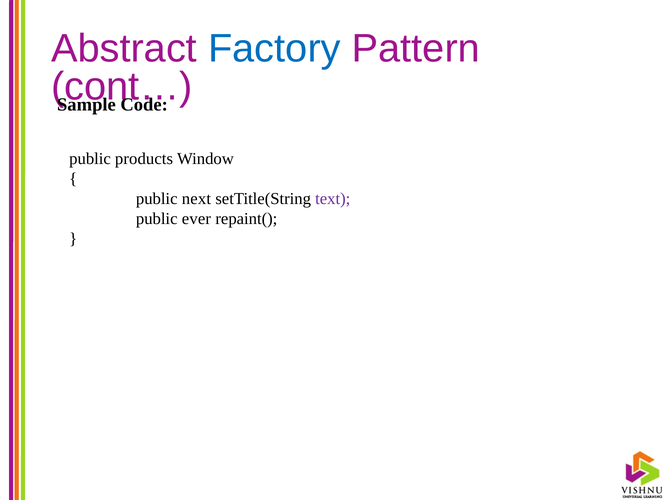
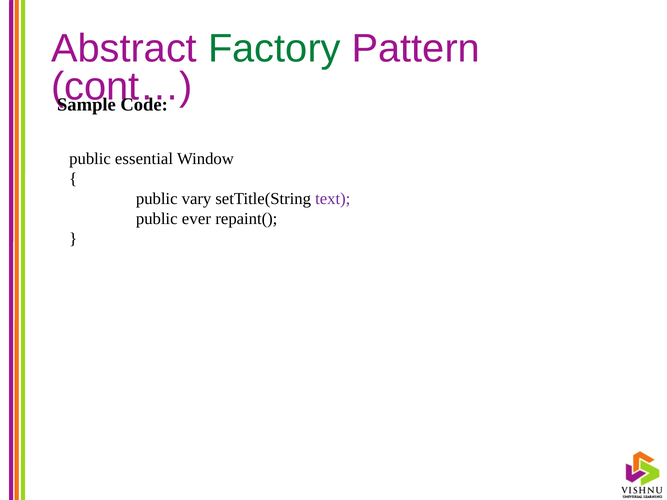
Factory colour: blue -> green
products: products -> essential
next: next -> vary
